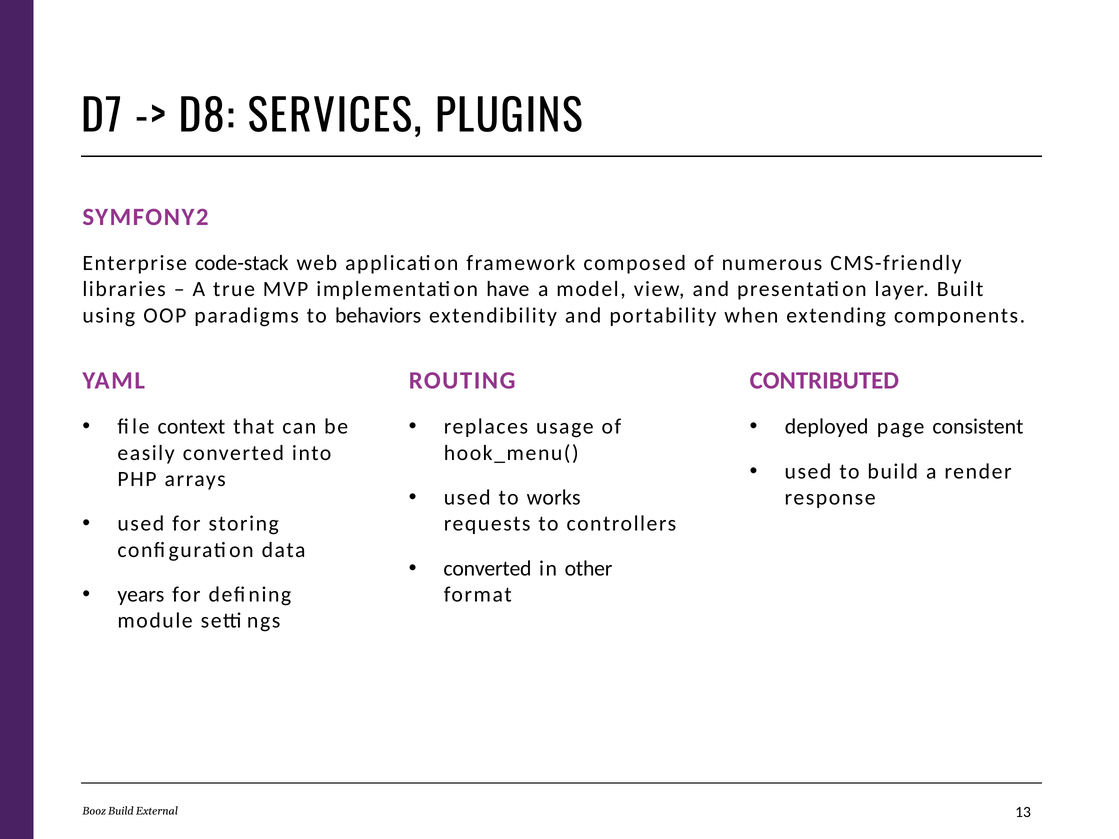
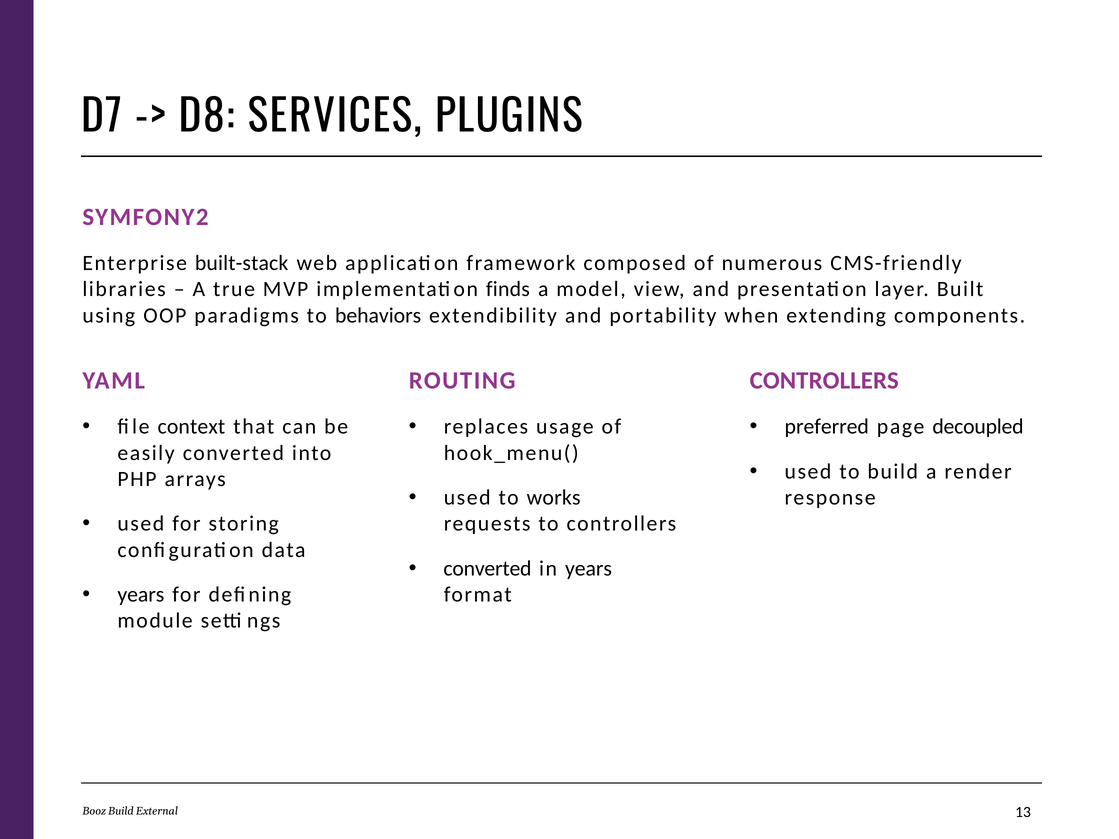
code-stack: code-stack -> built-stack
have: have -> finds
CONTRIBUTED at (824, 381): CONTRIBUTED -> CONTROLLERS
deployed: deployed -> preferred
consistent: consistent -> decoupled
in other: other -> years
